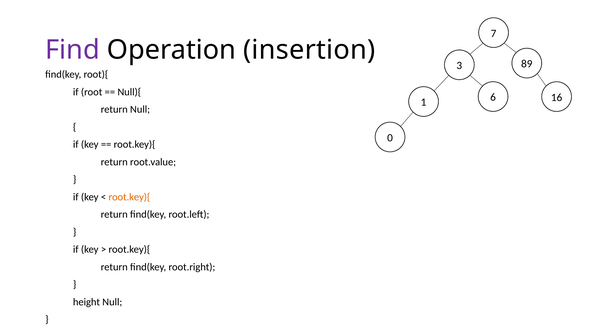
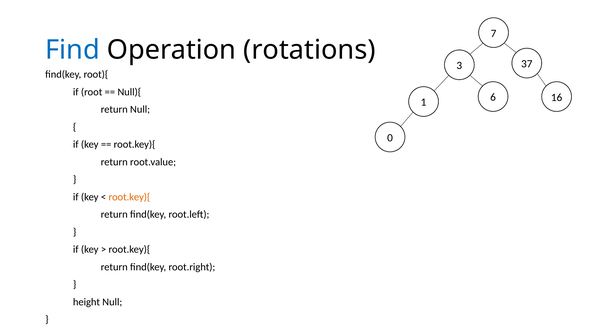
Find colour: purple -> blue
insertion: insertion -> rotations
89: 89 -> 37
